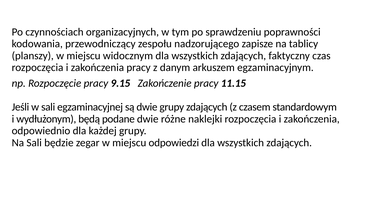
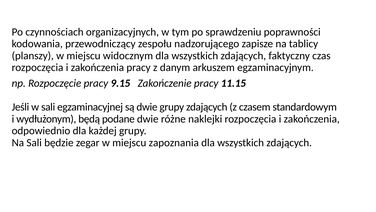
odpowiedzi: odpowiedzi -> zapoznania
